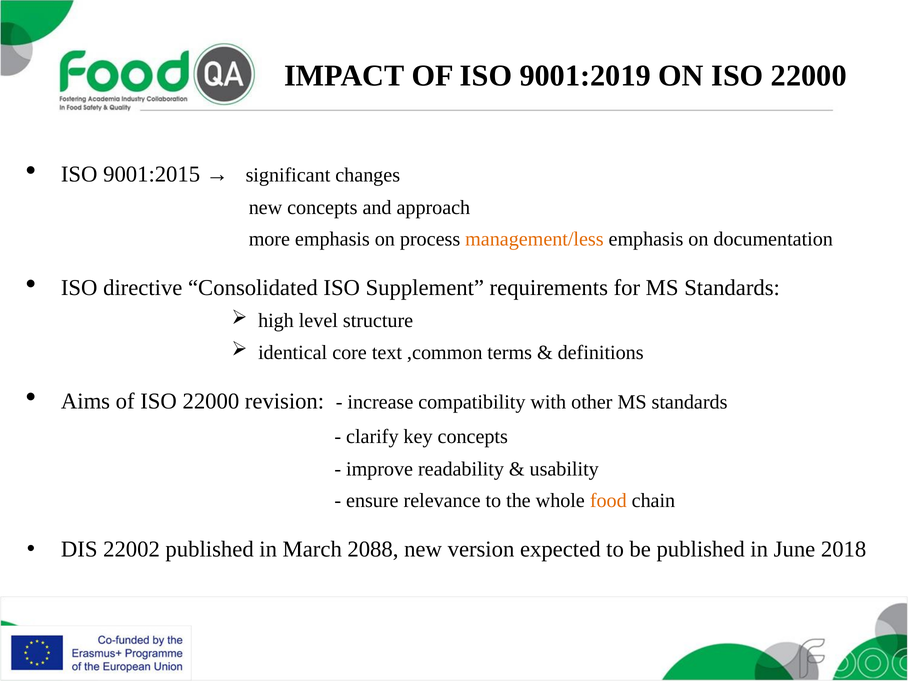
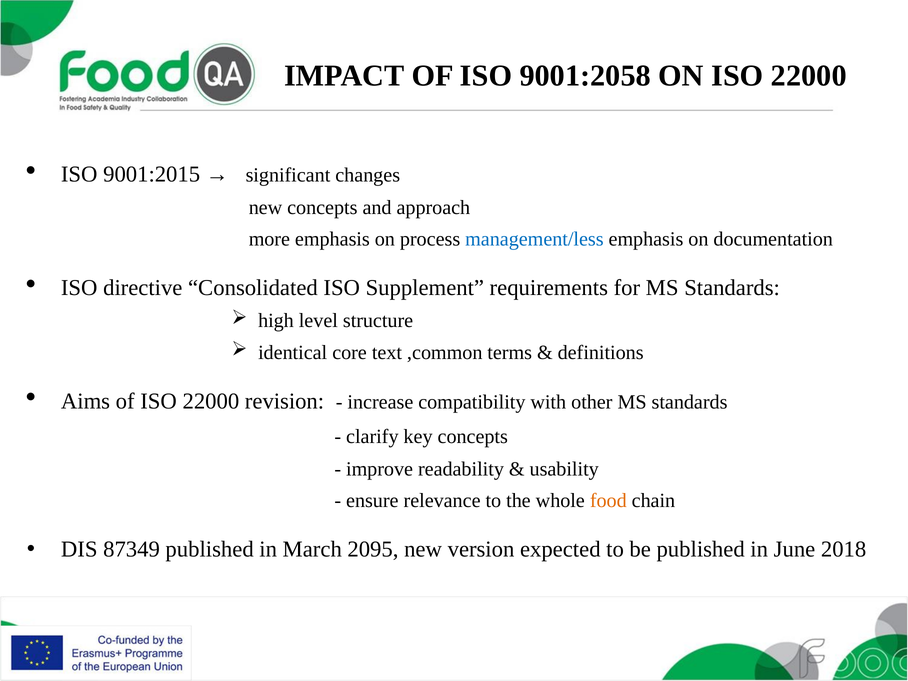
9001:2019: 9001:2019 -> 9001:2058
management/less colour: orange -> blue
22002: 22002 -> 87349
2088: 2088 -> 2095
